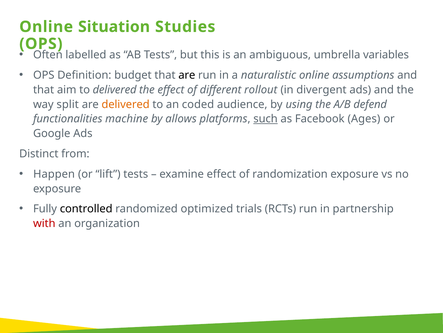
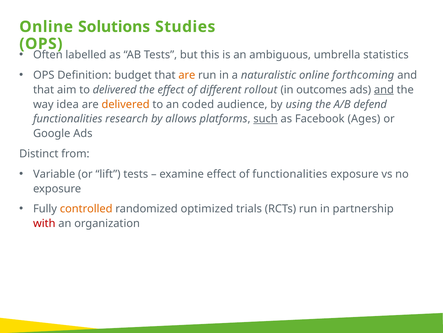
Situation: Situation -> Solutions
variables: variables -> statistics
are at (187, 75) colour: black -> orange
assumptions: assumptions -> forthcoming
divergent: divergent -> outcomes
and at (384, 89) underline: none -> present
split: split -> idea
machine: machine -> research
Happen: Happen -> Variable
of randomization: randomization -> functionalities
controlled colour: black -> orange
